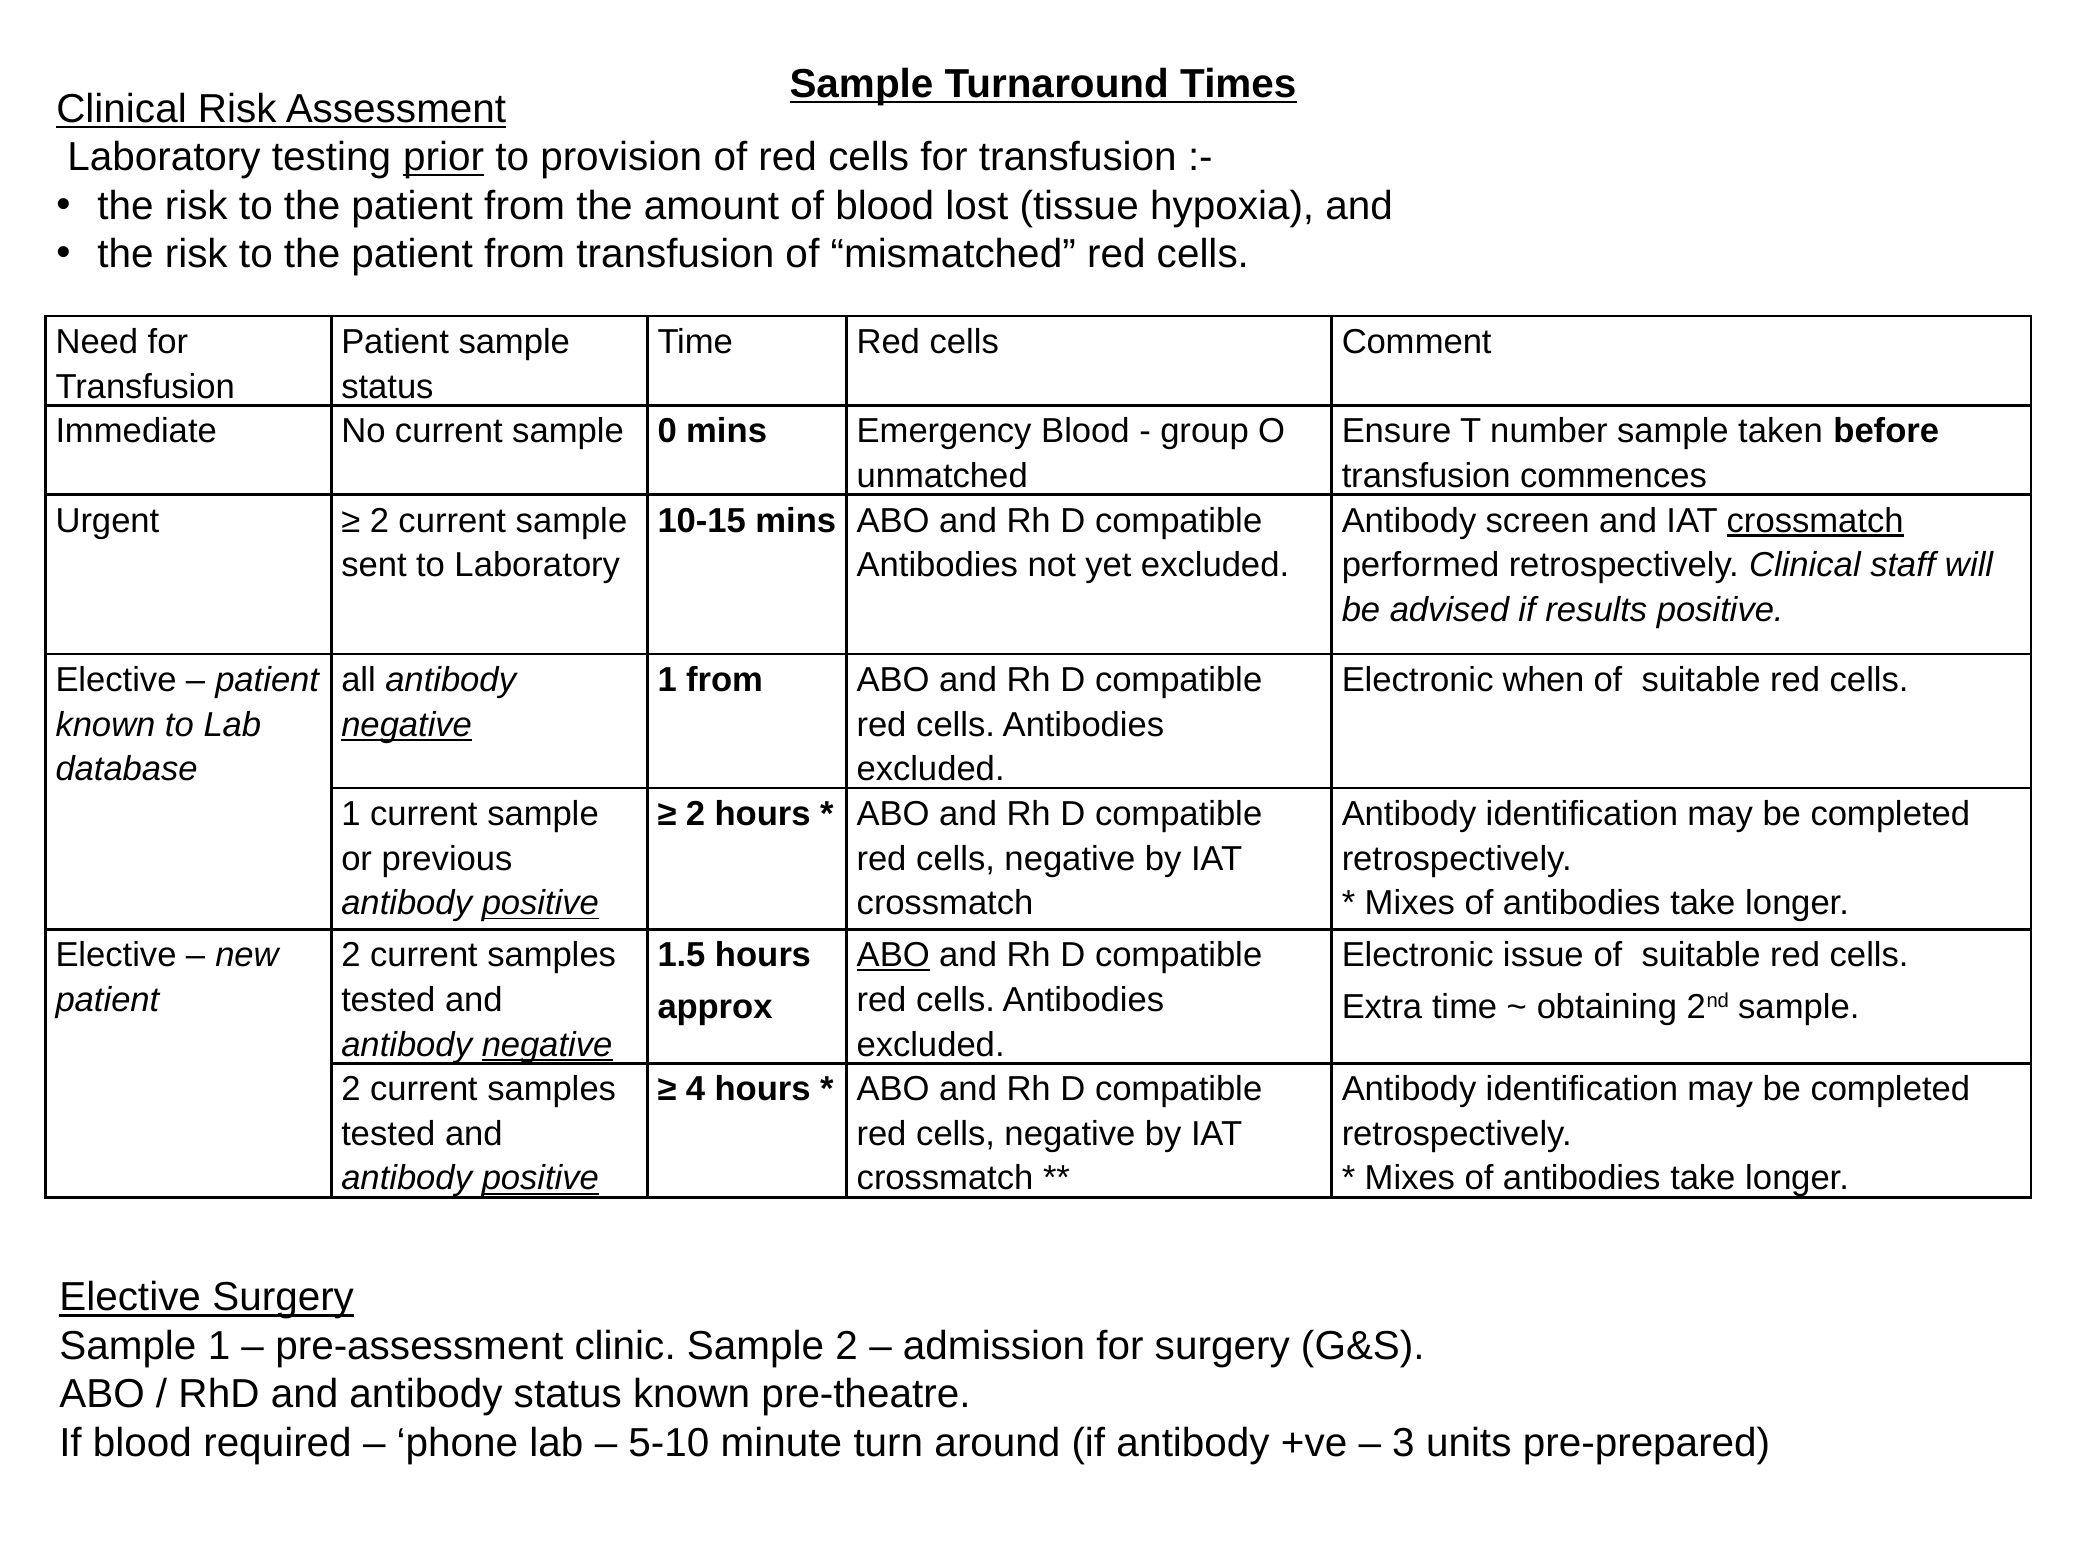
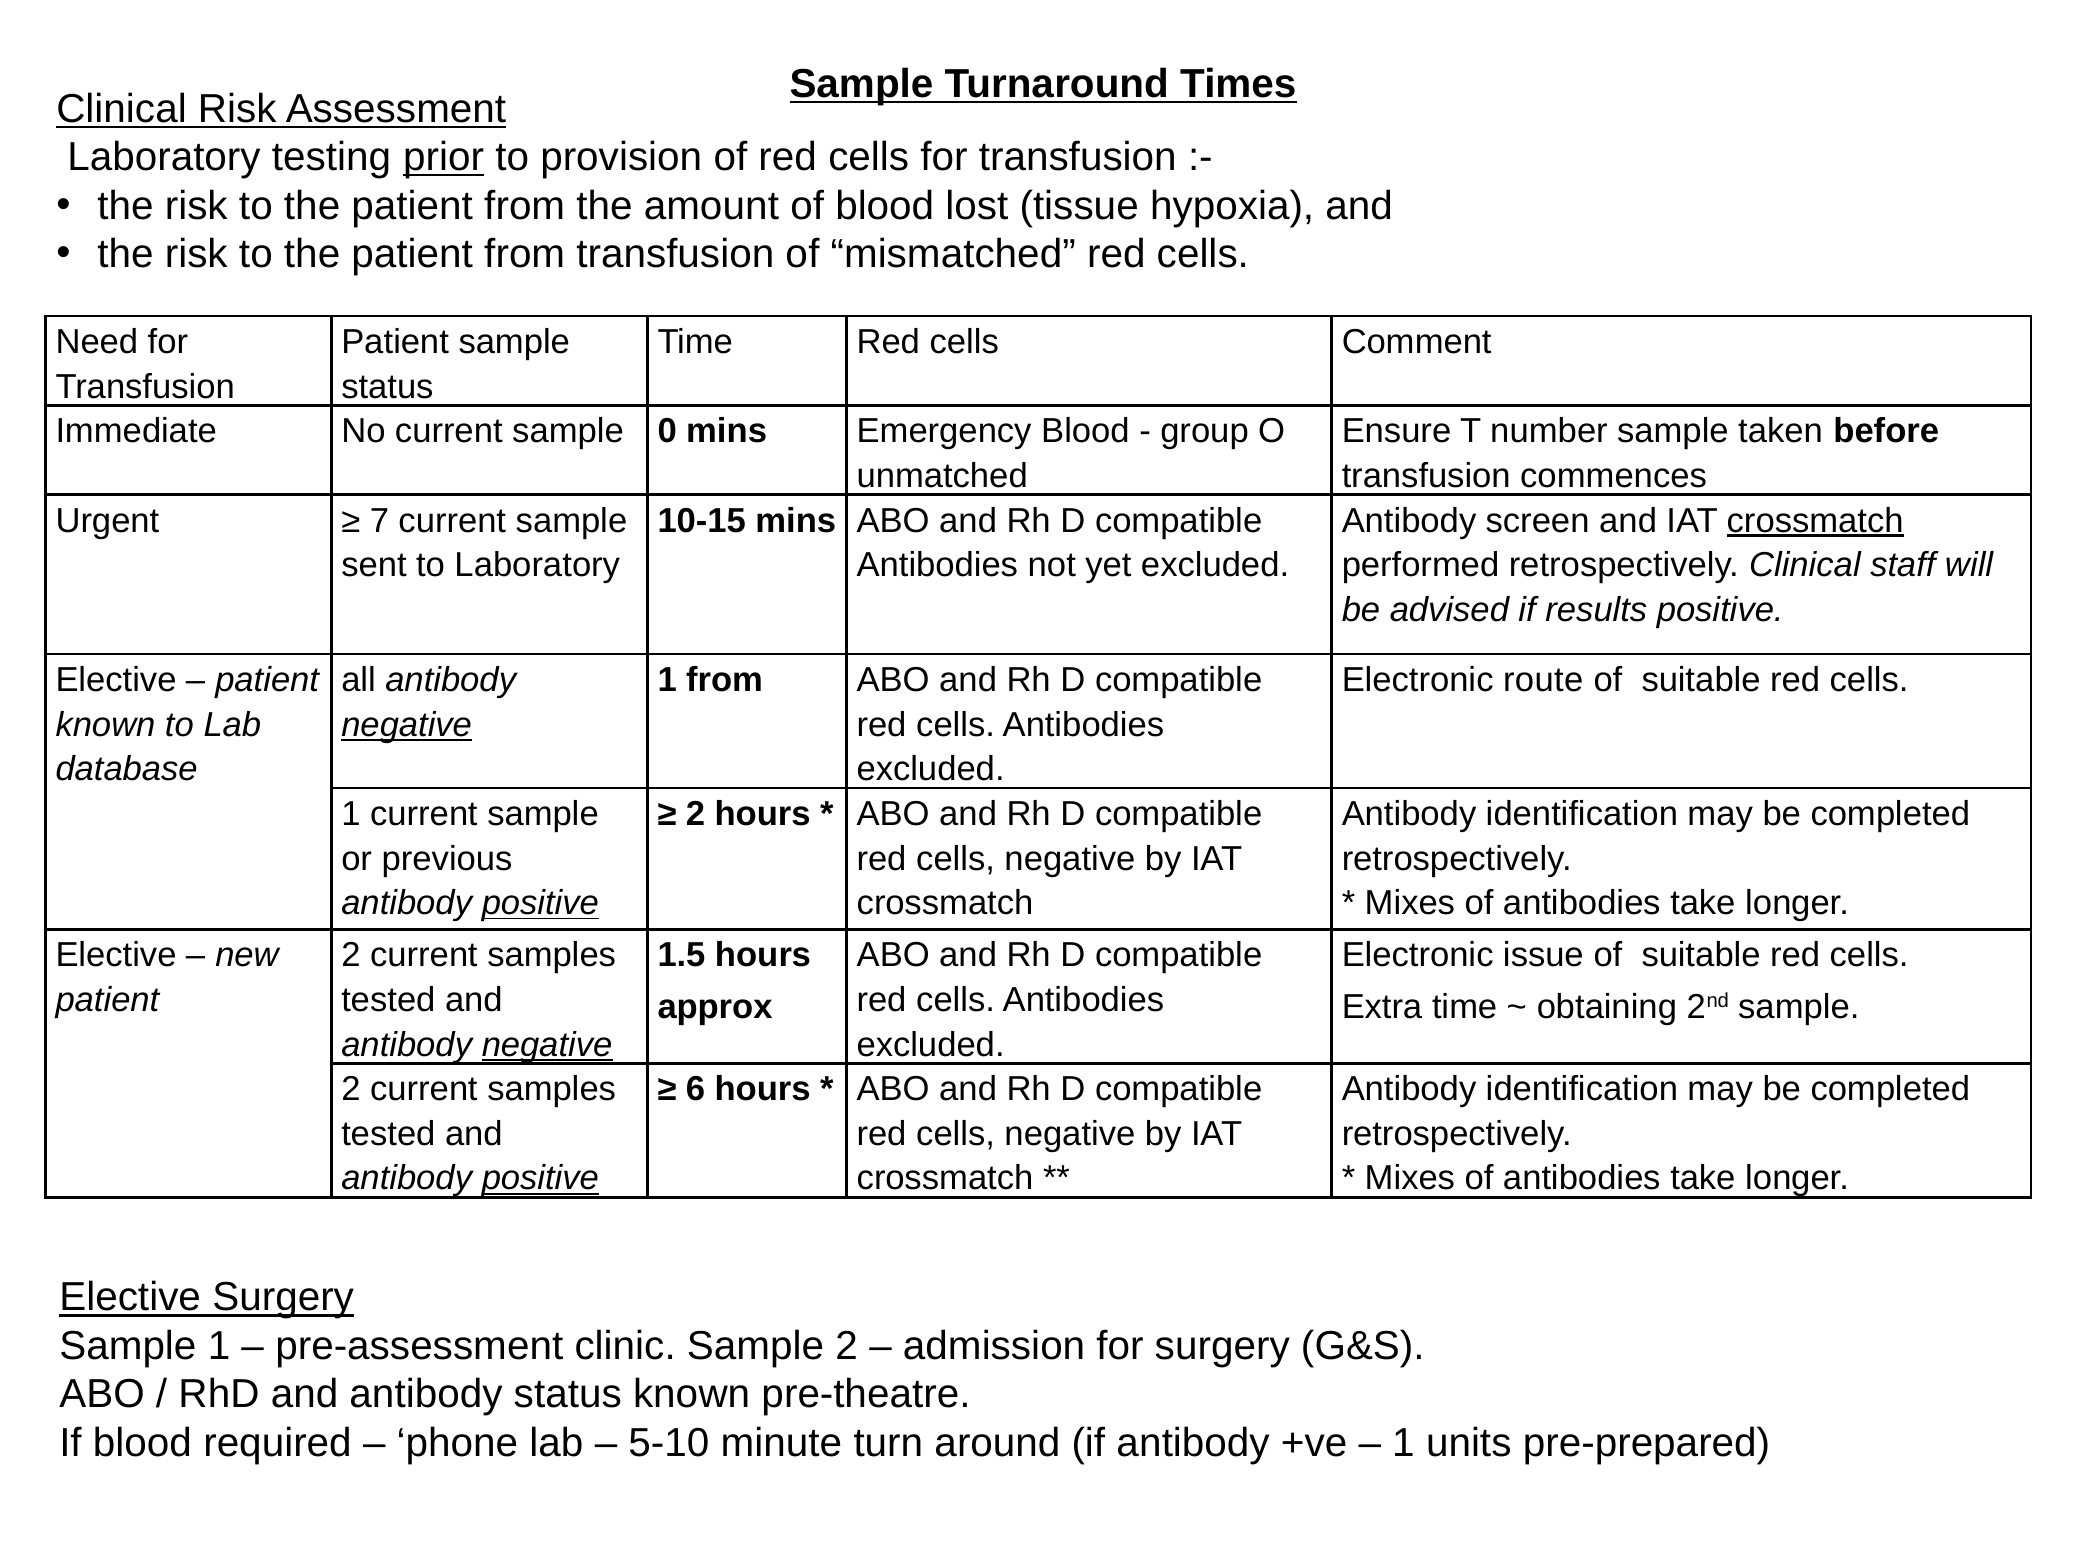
2 at (379, 521): 2 -> 7
when: when -> route
ABO at (893, 956) underline: present -> none
4: 4 -> 6
3 at (1403, 1443): 3 -> 1
